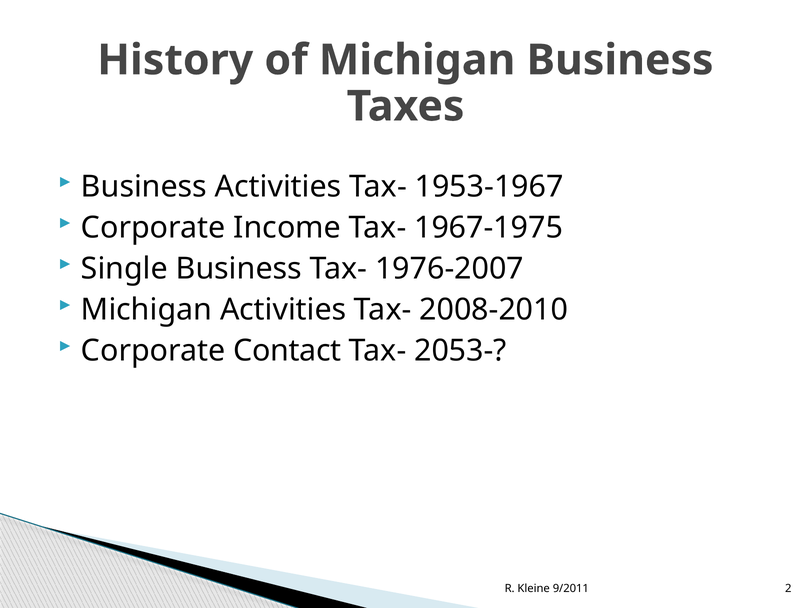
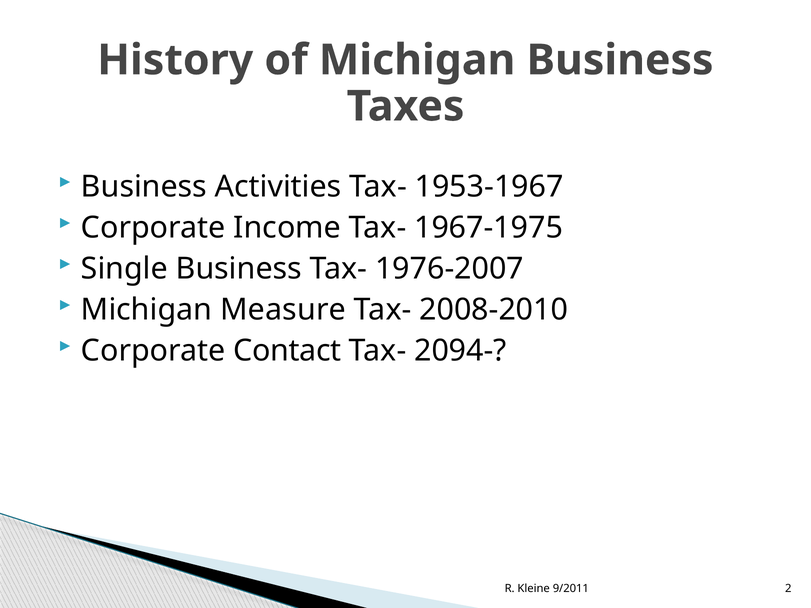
Michigan Activities: Activities -> Measure
2053-: 2053- -> 2094-
